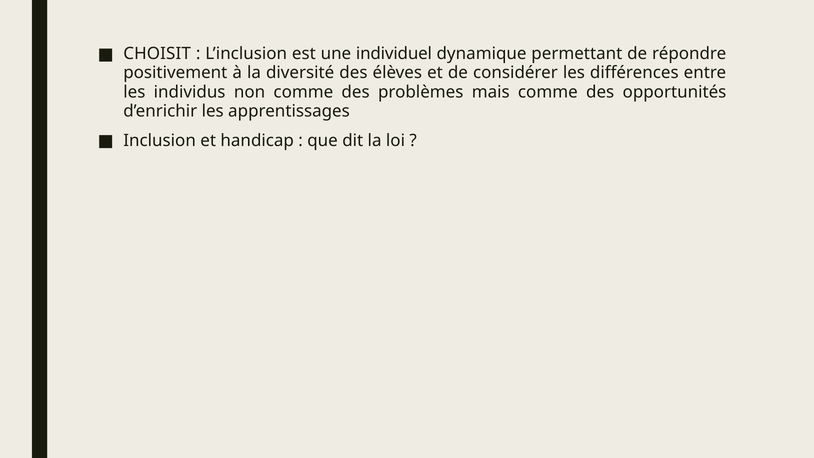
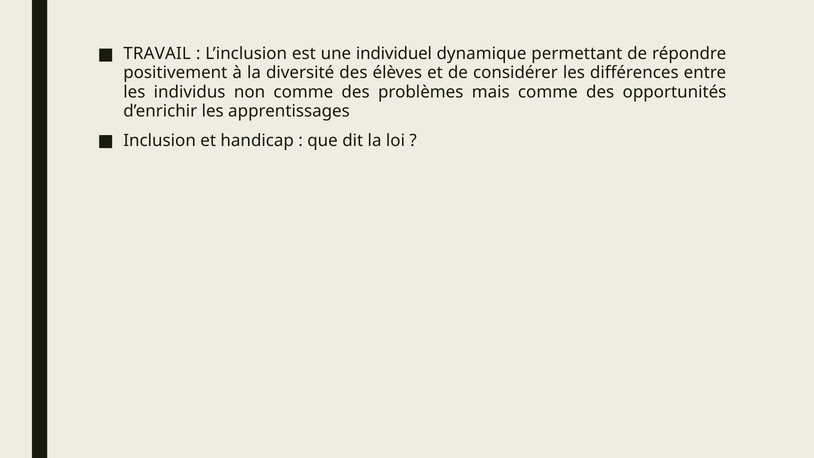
CHOISIT: CHOISIT -> TRAVAIL
